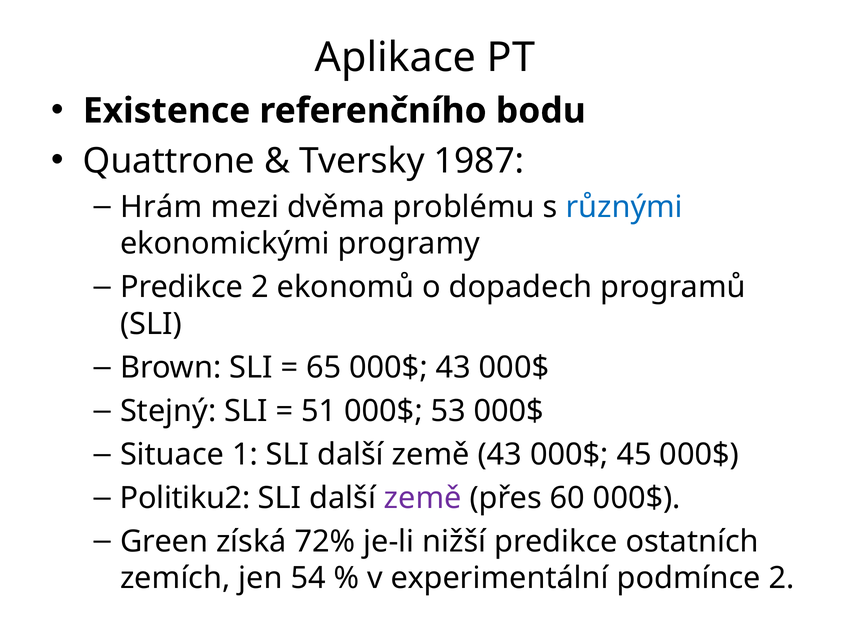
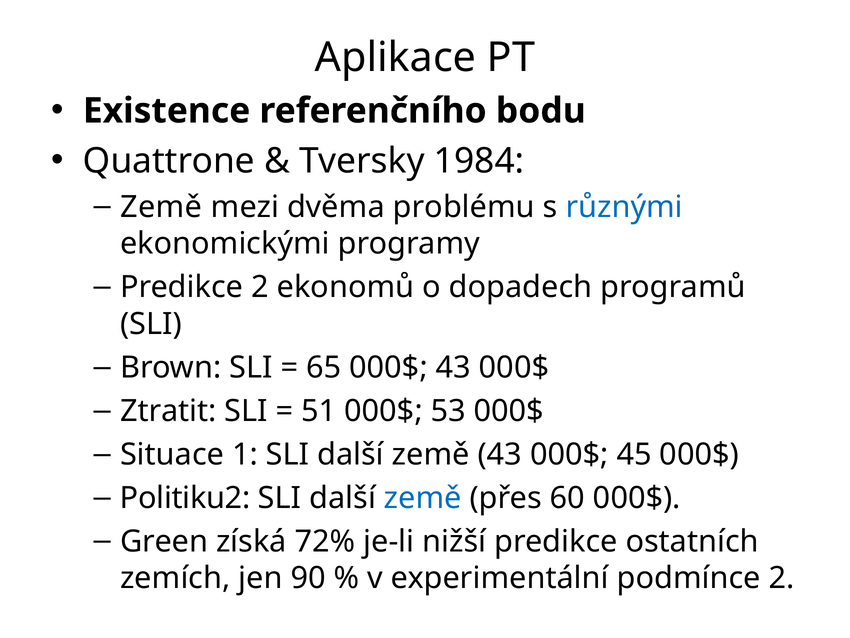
1987: 1987 -> 1984
Hrám at (161, 207): Hrám -> Země
Stejný: Stejný -> Ztratit
země at (423, 498) colour: purple -> blue
54: 54 -> 90
